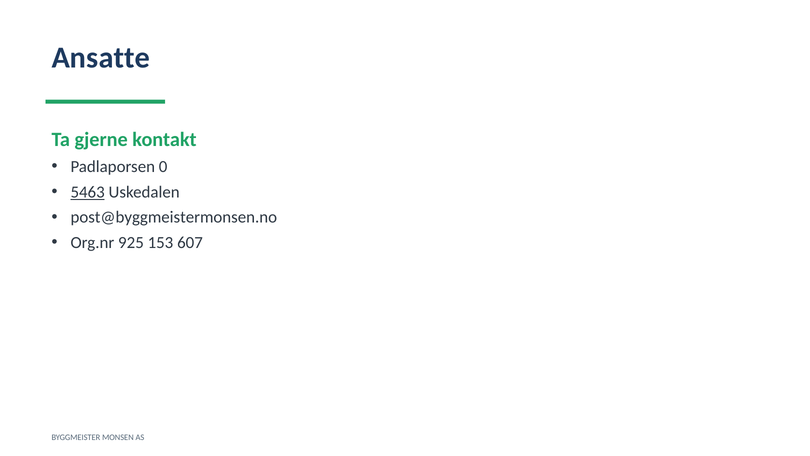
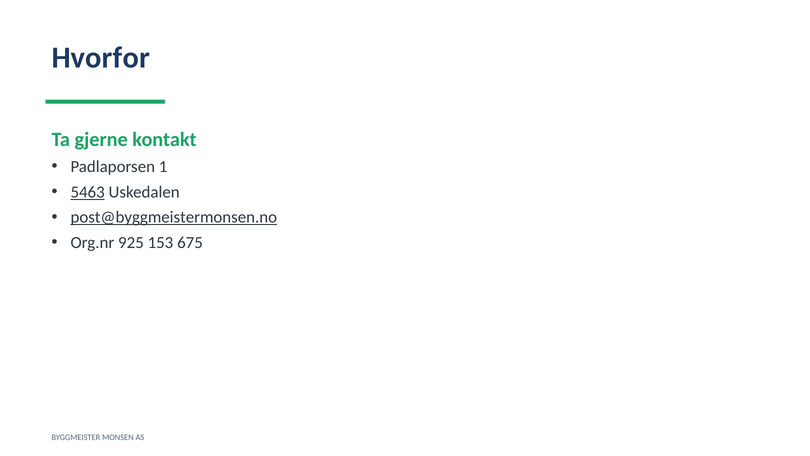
Ansatte: Ansatte -> Hvorfor
0: 0 -> 1
post@byggmeistermonsen.no underline: none -> present
607: 607 -> 675
